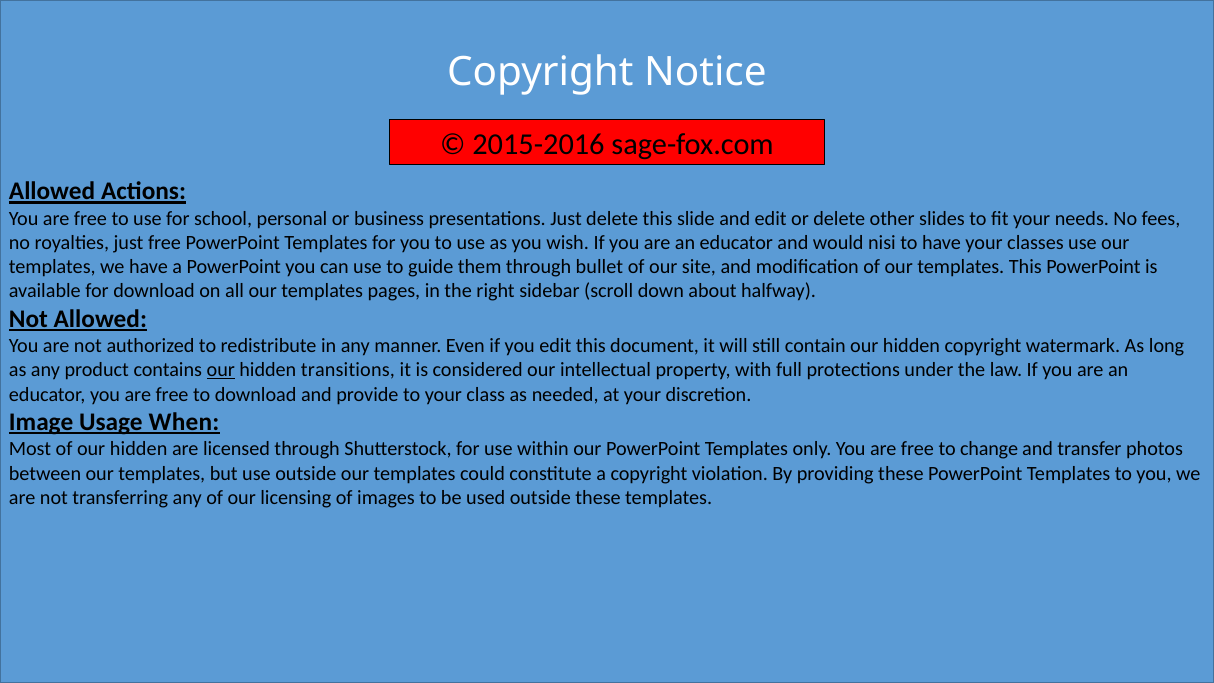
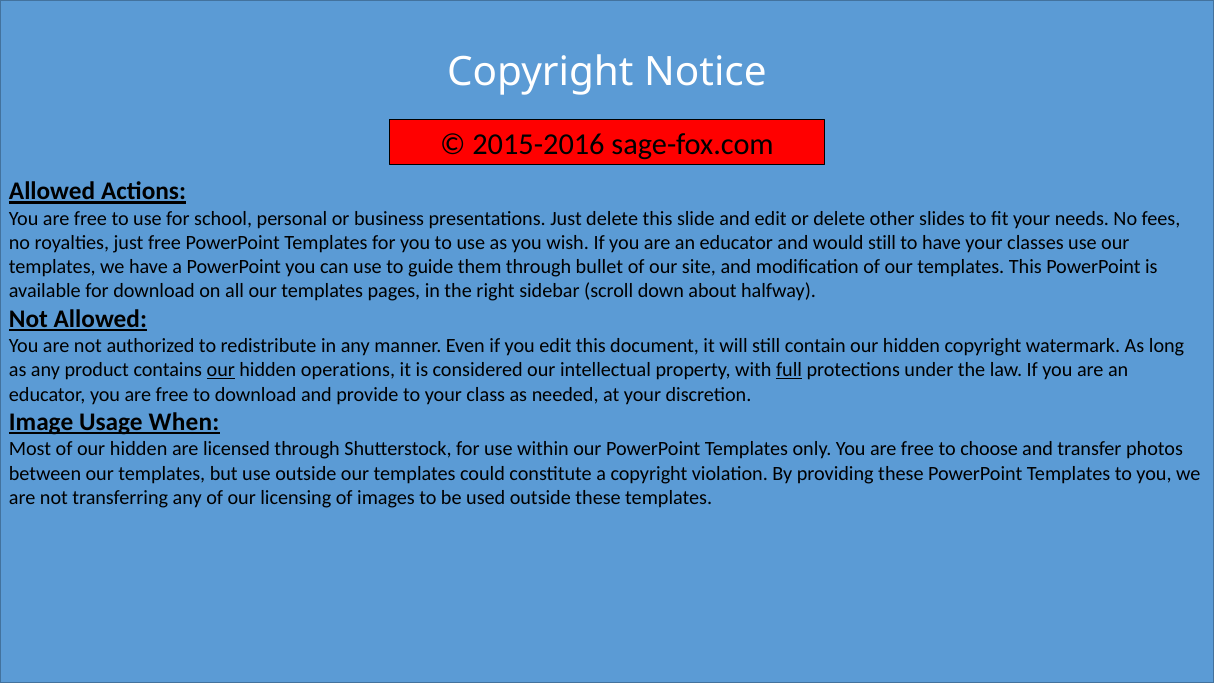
would nisi: nisi -> still
transitions: transitions -> operations
full underline: none -> present
change: change -> choose
